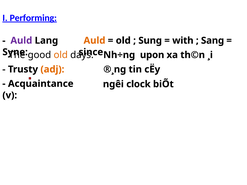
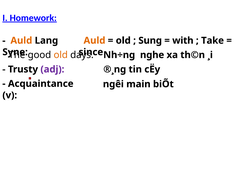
Performing: Performing -> Homework
Auld at (21, 41) colour: purple -> orange
Sang: Sang -> Take
upon: upon -> nghe
adj colour: orange -> purple
clock: clock -> main
